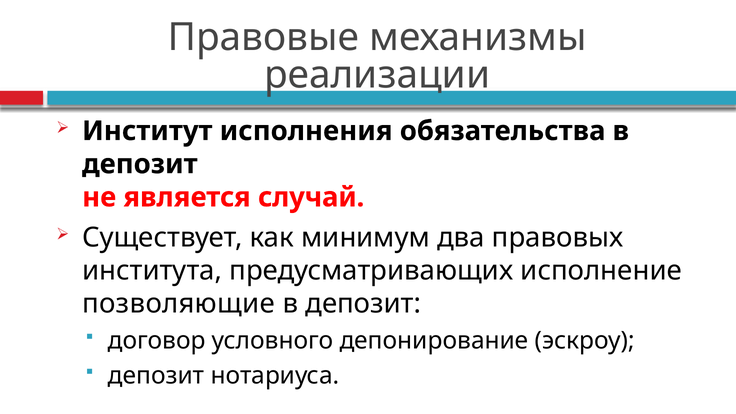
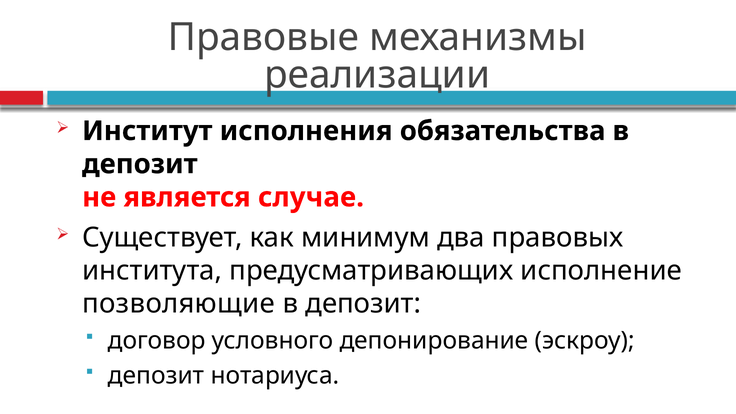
случай: случай -> случае
